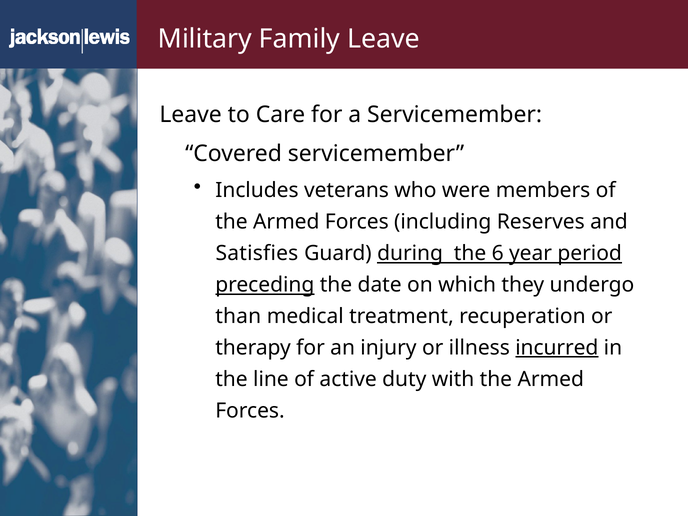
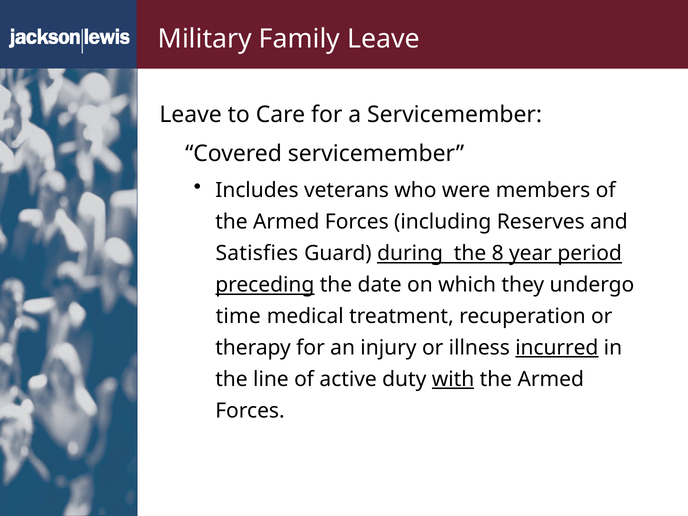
6: 6 -> 8
than: than -> time
with underline: none -> present
